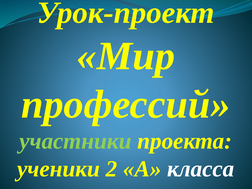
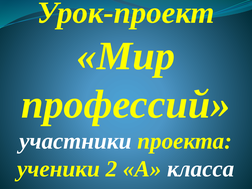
участники colour: light green -> white
